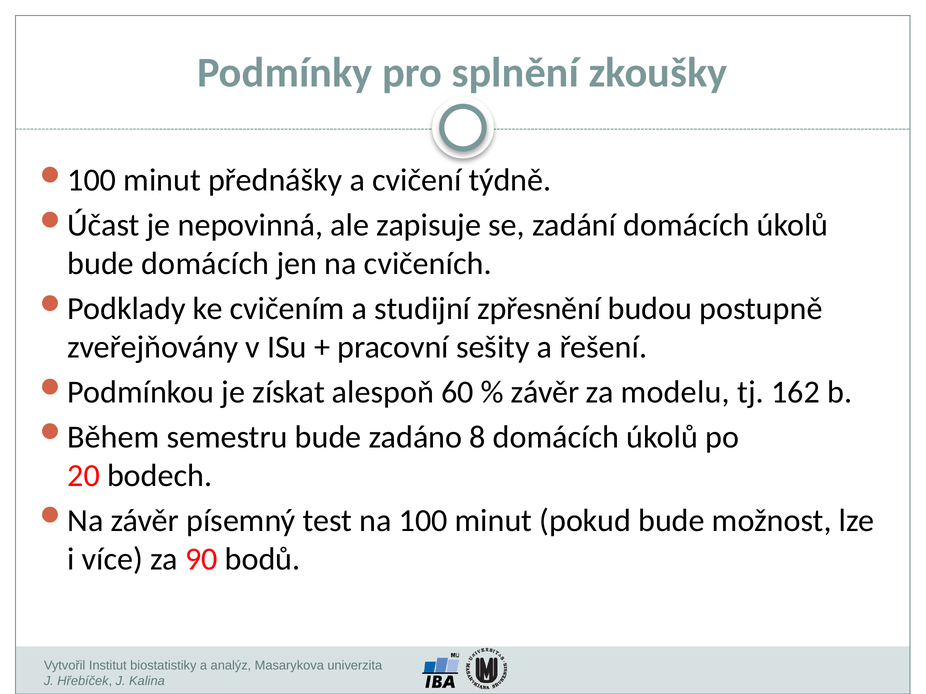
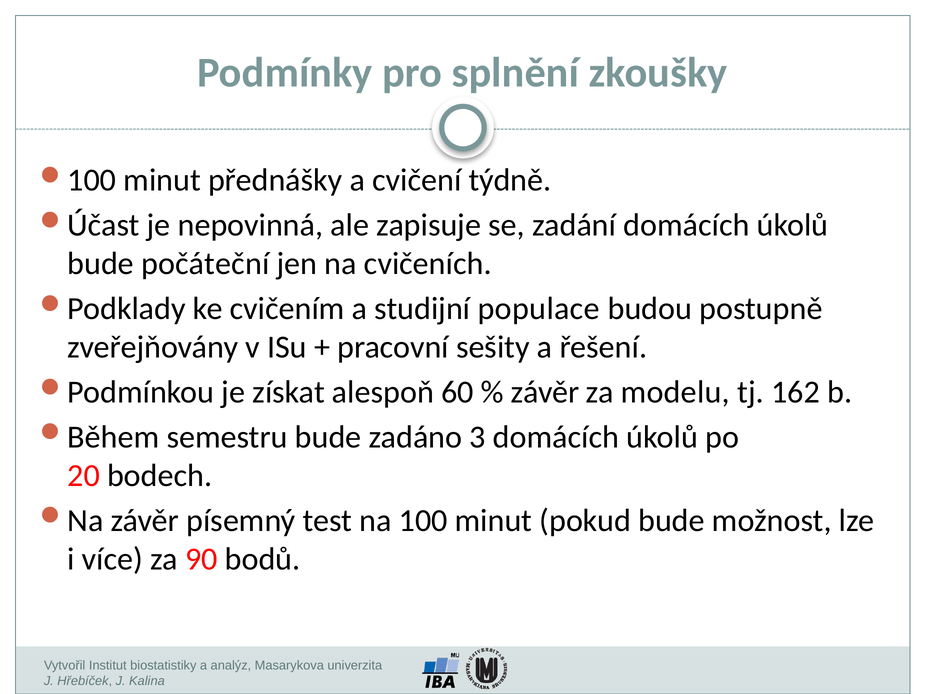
bude domácích: domácích -> počáteční
zpřesnění: zpřesnění -> populace
8: 8 -> 3
